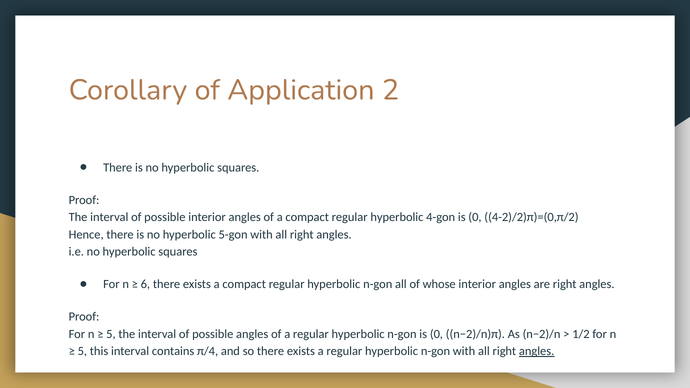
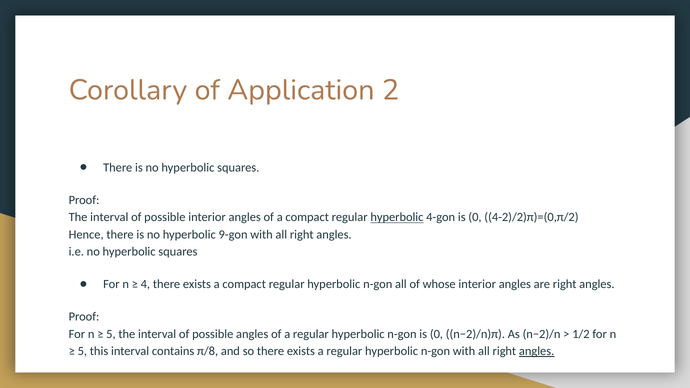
hyperbolic at (397, 217) underline: none -> present
5-gon: 5-gon -> 9-gon
6: 6 -> 4
π/4: π/4 -> π/8
